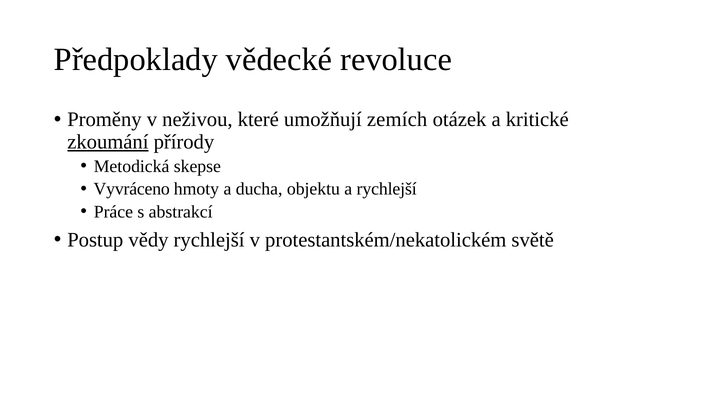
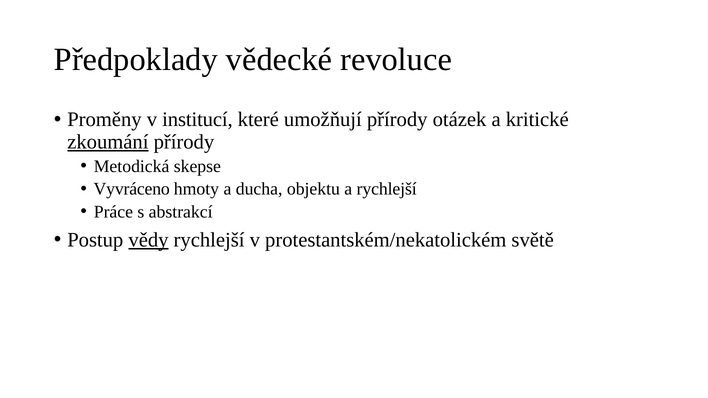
neživou: neživou -> institucí
umožňují zemích: zemích -> přírody
vědy underline: none -> present
